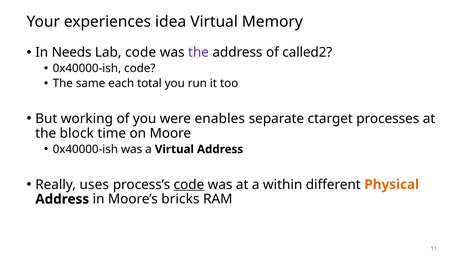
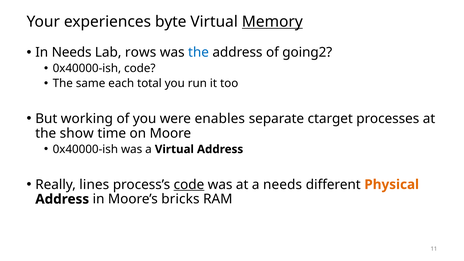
idea: idea -> byte
Memory underline: none -> present
Lab code: code -> rows
the at (198, 52) colour: purple -> blue
called2: called2 -> going2
block: block -> show
uses: uses -> lines
a within: within -> needs
